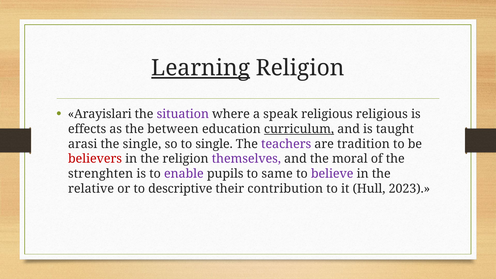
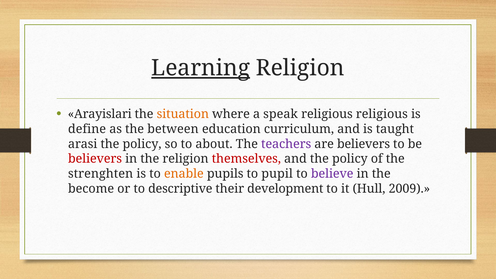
situation colour: purple -> orange
effects: effects -> define
curriculum underline: present -> none
single at (142, 144): single -> policy
to single: single -> about
are tradition: tradition -> believers
themselves colour: purple -> red
and the moral: moral -> policy
enable colour: purple -> orange
same: same -> pupil
relative: relative -> become
contribution: contribution -> development
2023: 2023 -> 2009
